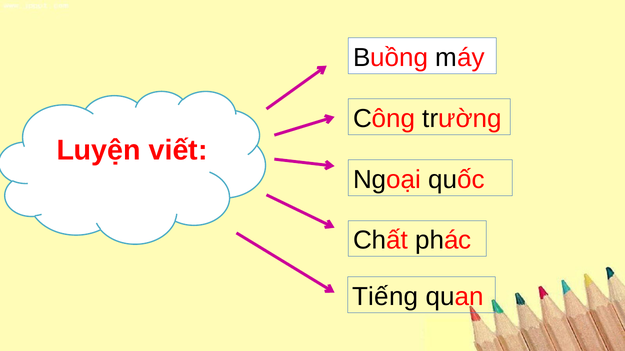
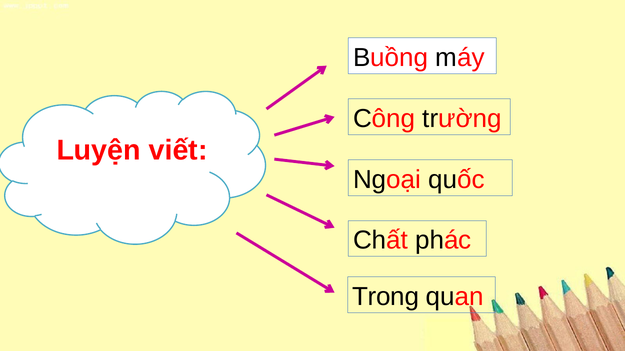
Tiếng: Tiếng -> Trong
